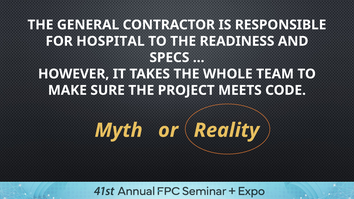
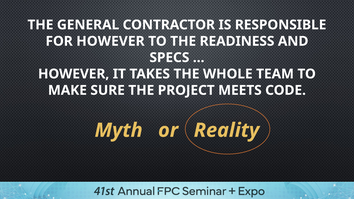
FOR HOSPITAL: HOSPITAL -> HOWEVER
